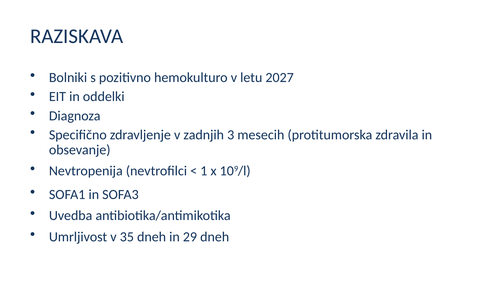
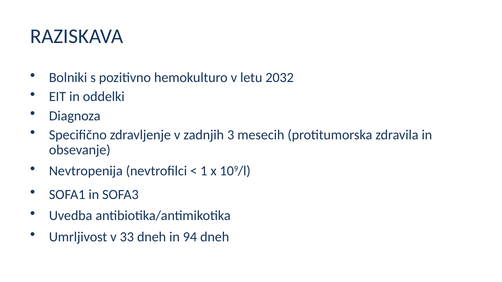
2027: 2027 -> 2032
35: 35 -> 33
29: 29 -> 94
